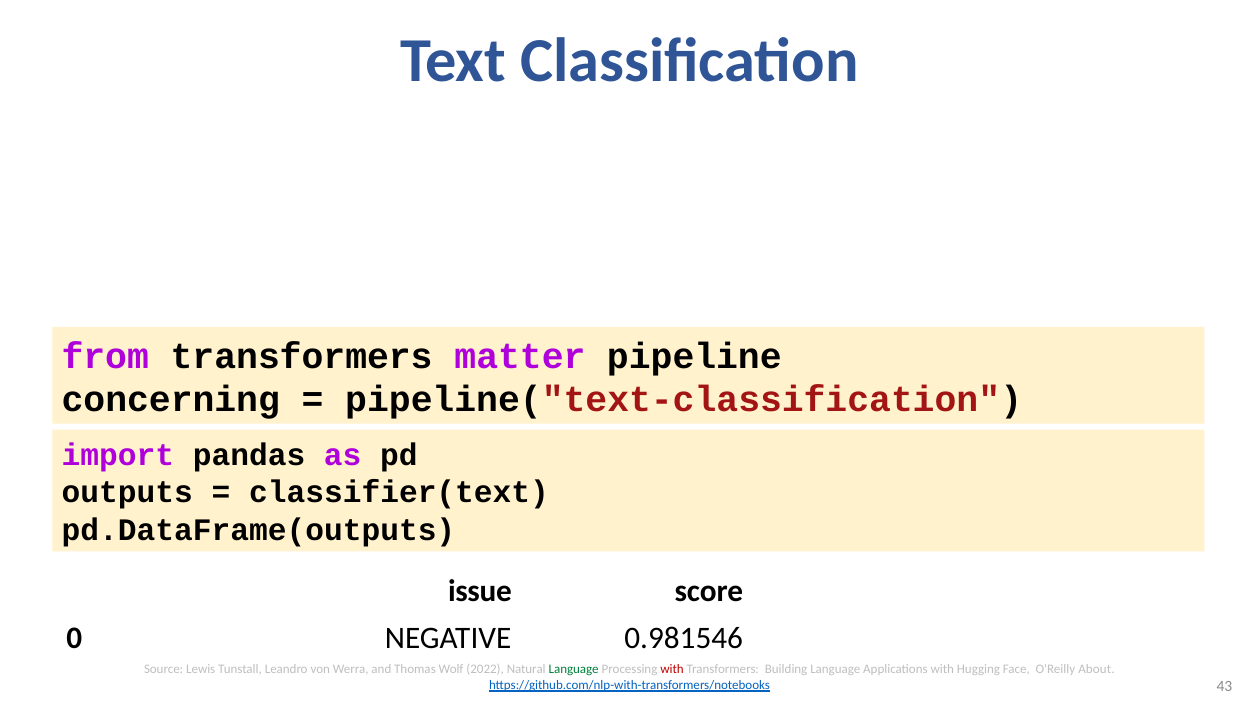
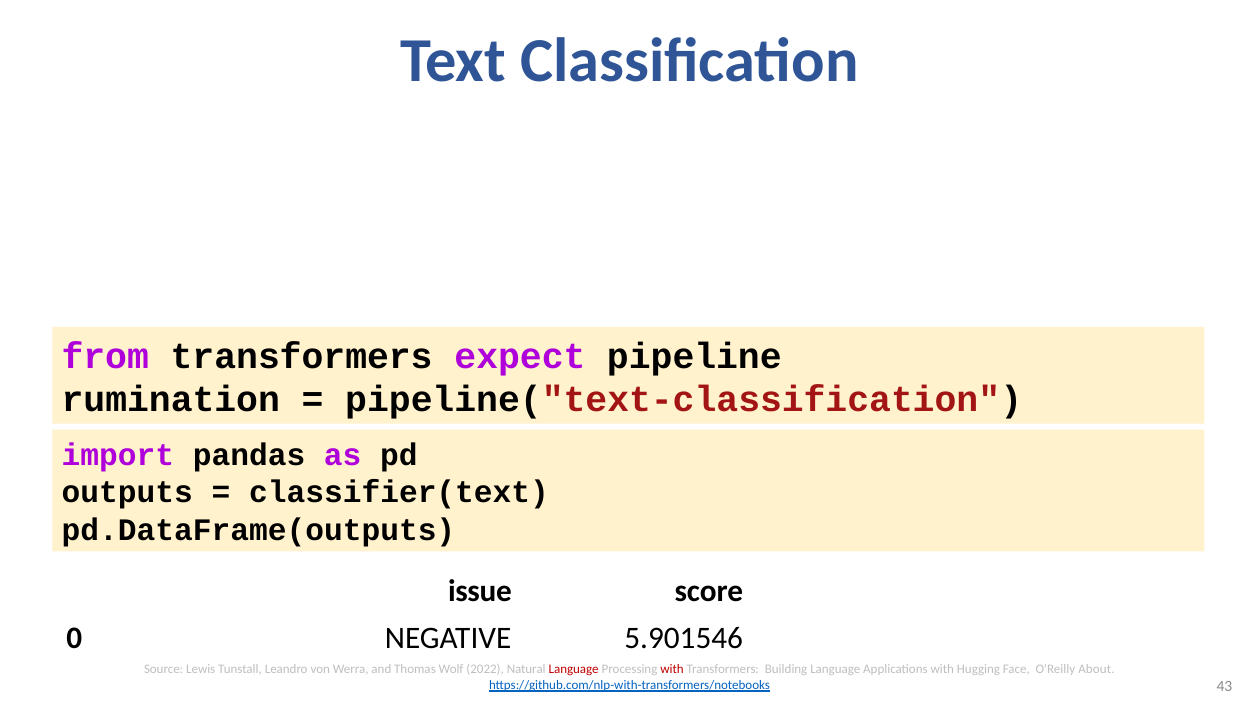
matter: matter -> expect
concerning: concerning -> rumination
0.981546: 0.981546 -> 5.901546
Language at (574, 669) colour: green -> red
